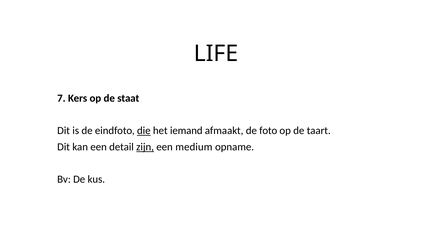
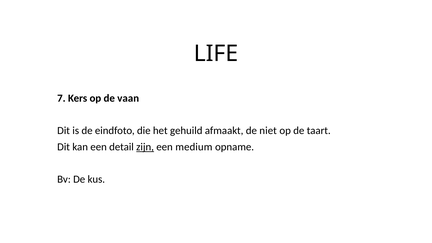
staat: staat -> vaan
die underline: present -> none
iemand: iemand -> gehuild
foto: foto -> niet
